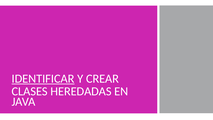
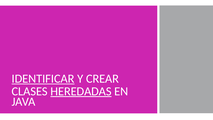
HEREDADAS underline: none -> present
